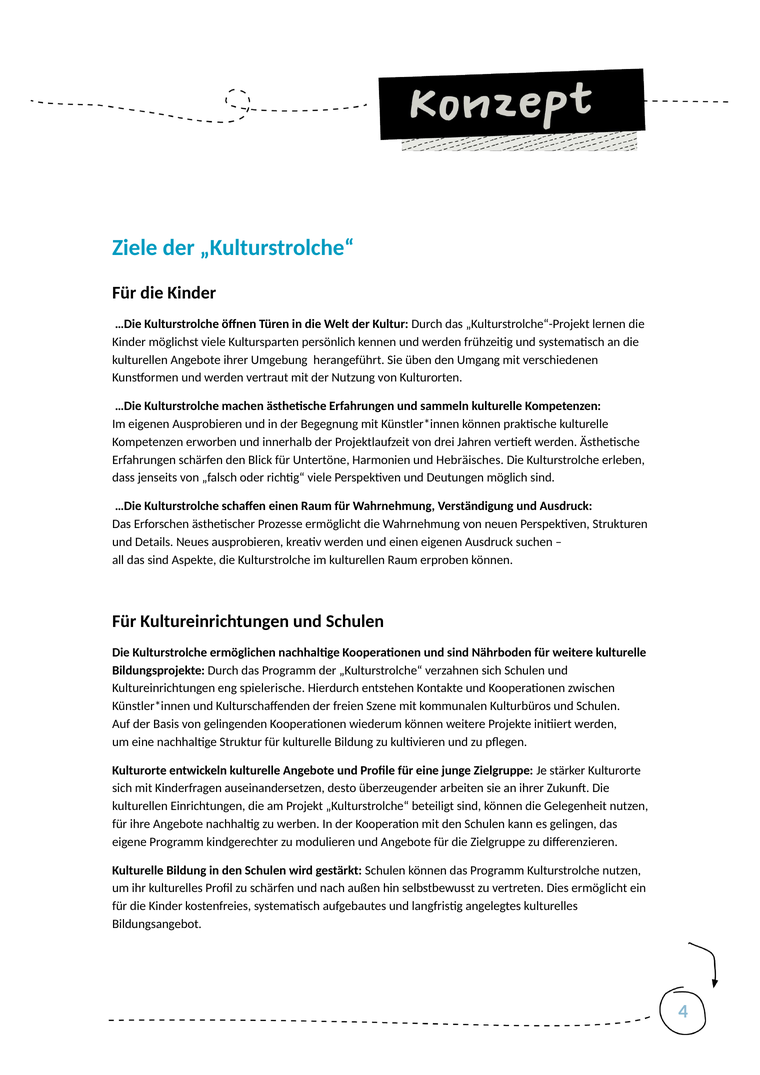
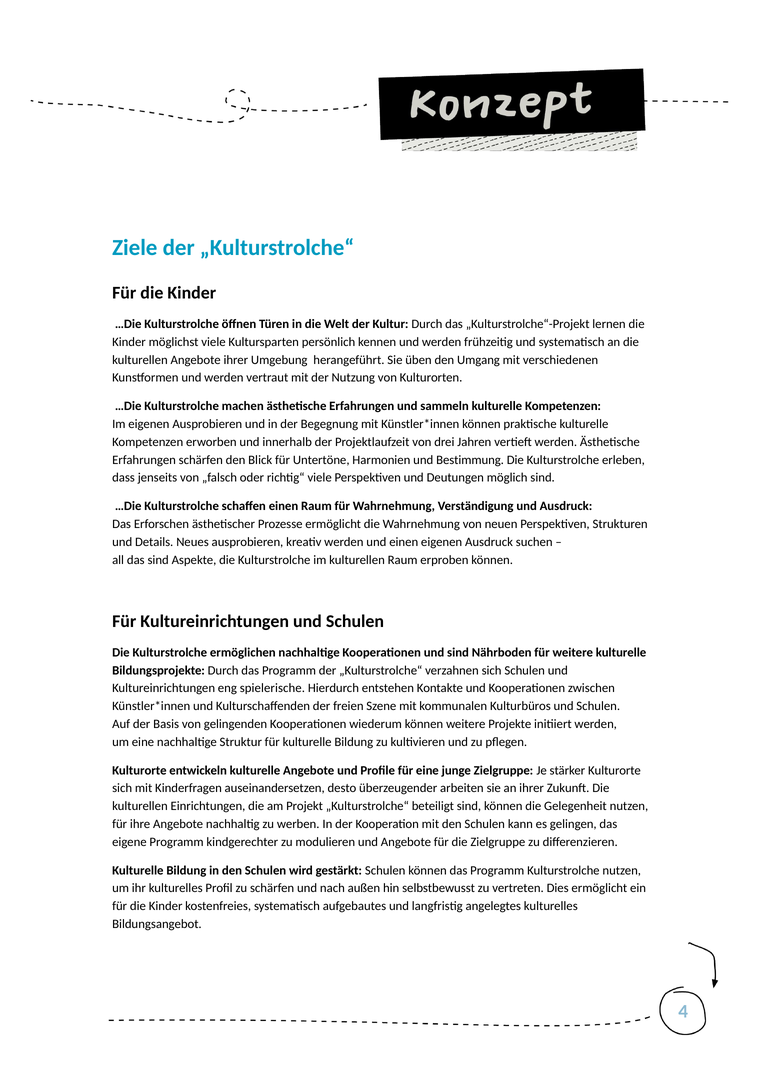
Hebräisches: Hebräisches -> Bestimmung
